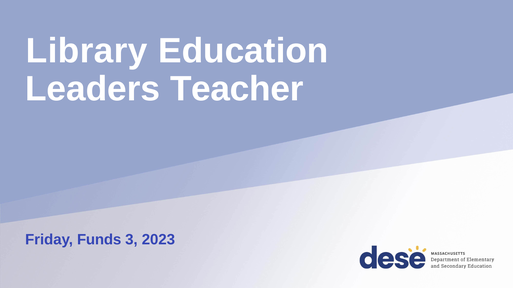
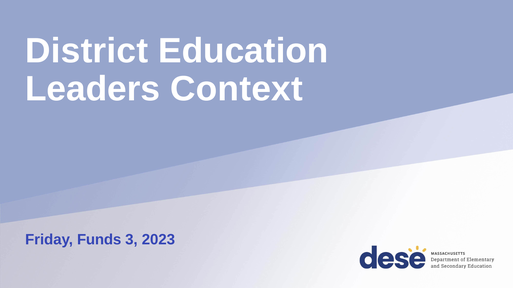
Library: Library -> District
Teacher: Teacher -> Context
